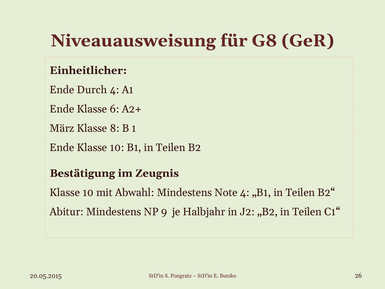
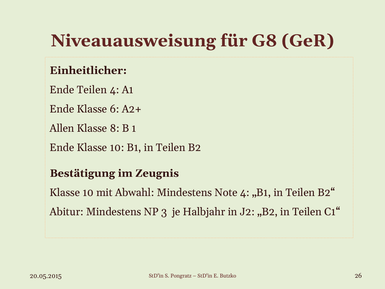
Ende Durch: Durch -> Teilen
März: März -> Allen
9: 9 -> 3
